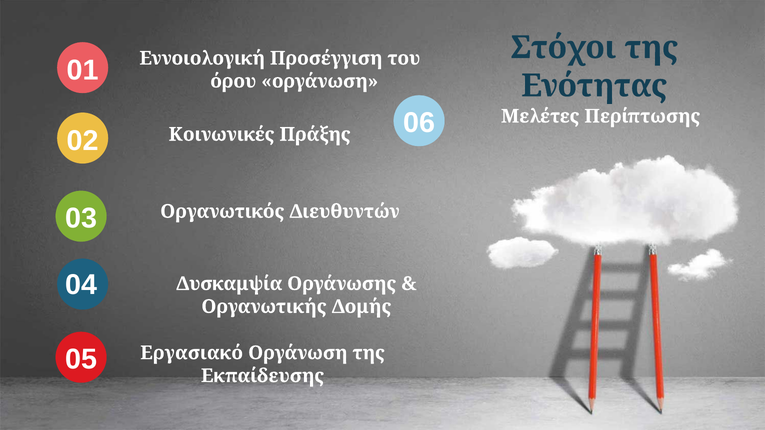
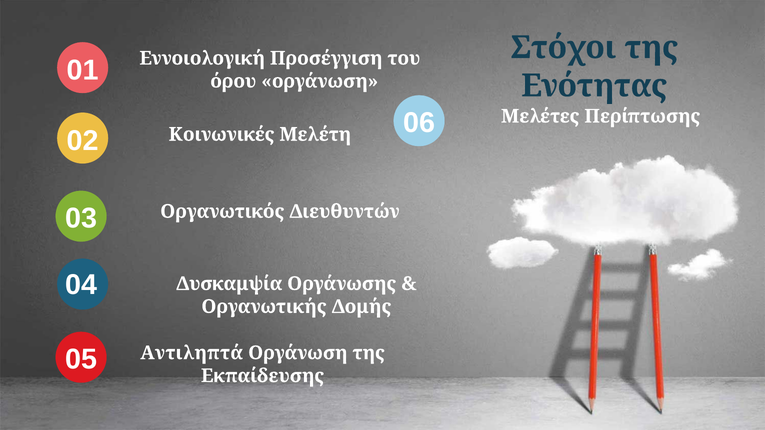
Πράξης: Πράξης -> Μελέτη
Εργασιακό: Εργασιακό -> Αντιληπτά
